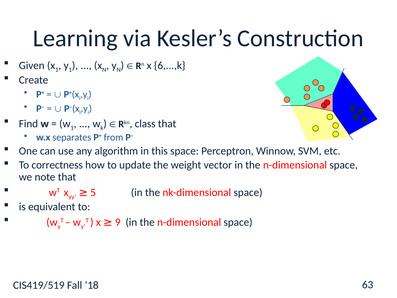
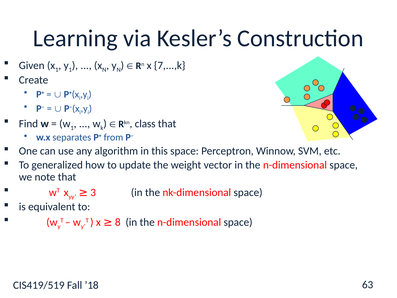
6,...,k: 6,...,k -> 7,...,k
correctness: correctness -> generalized
5: 5 -> 3
9: 9 -> 8
